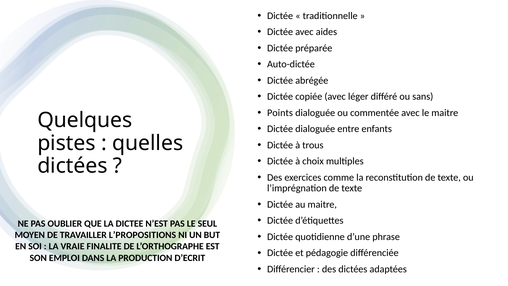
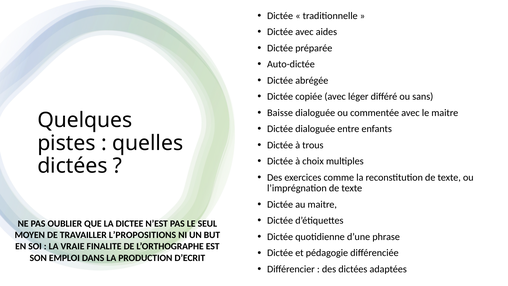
Points: Points -> Baisse
